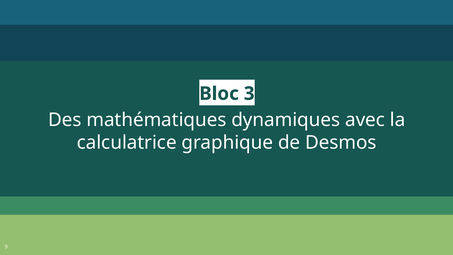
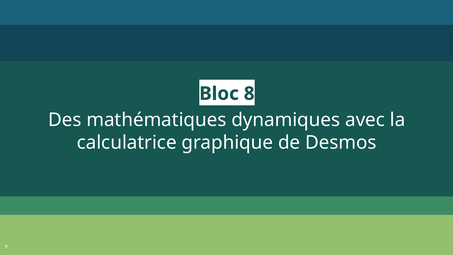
3: 3 -> 8
